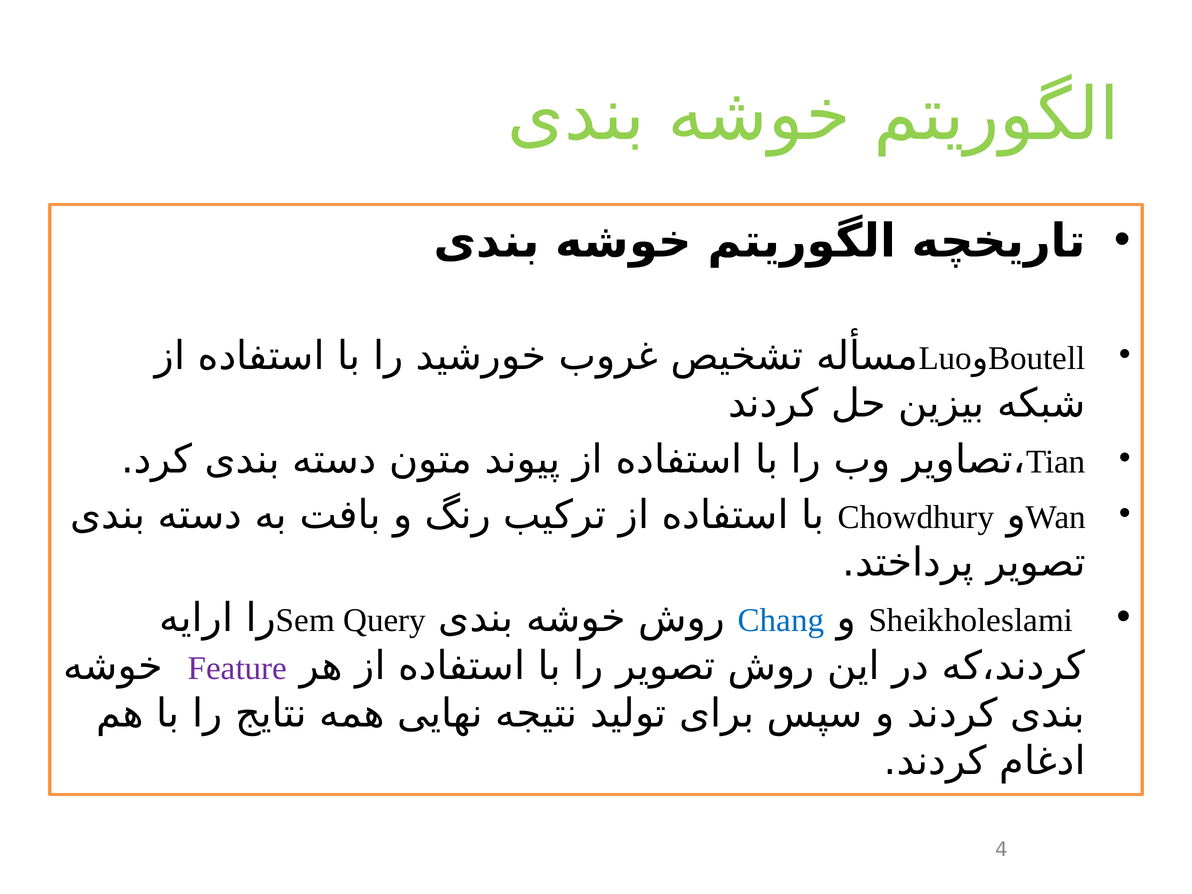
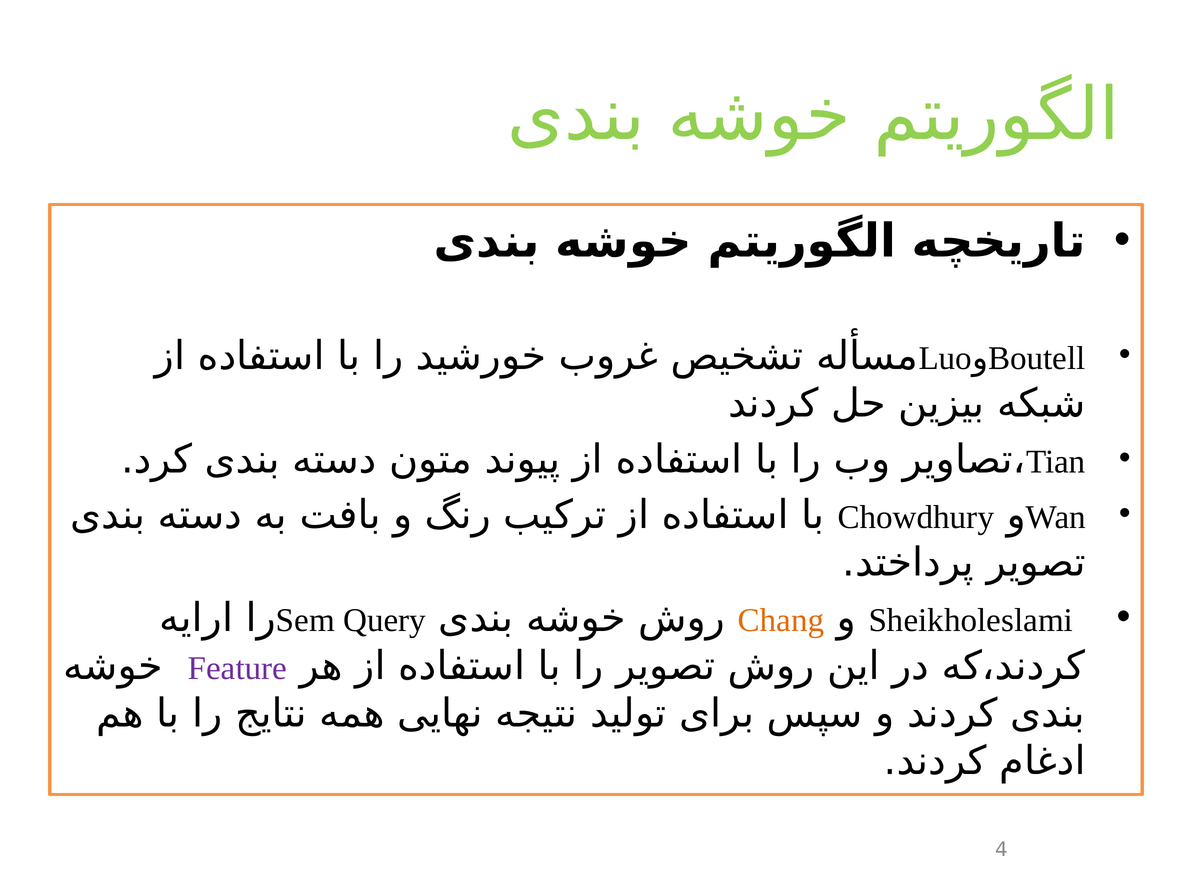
Chang colour: blue -> orange
